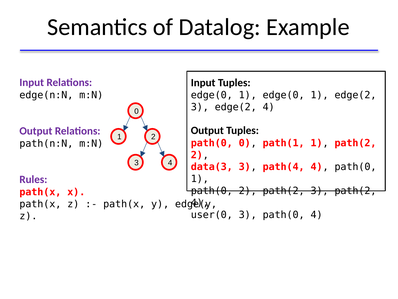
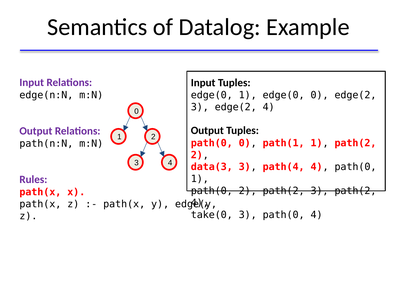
1 edge(0 1: 1 -> 0
user(0: user(0 -> take(0
